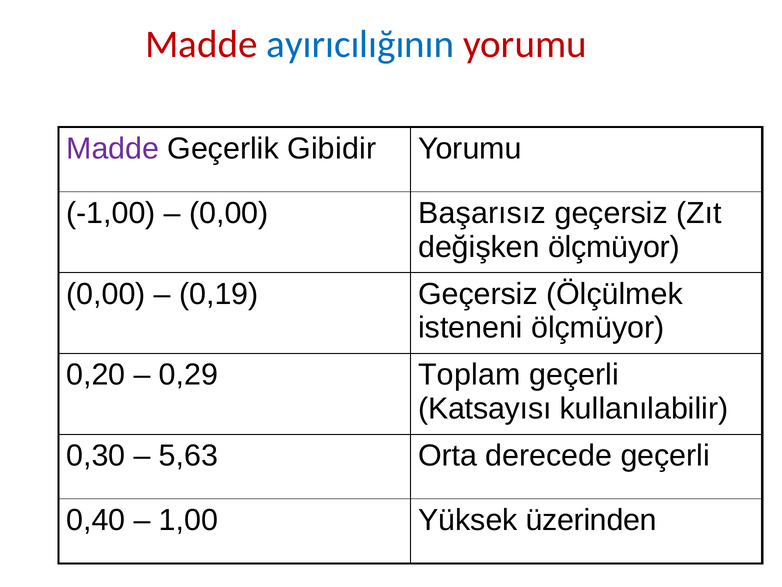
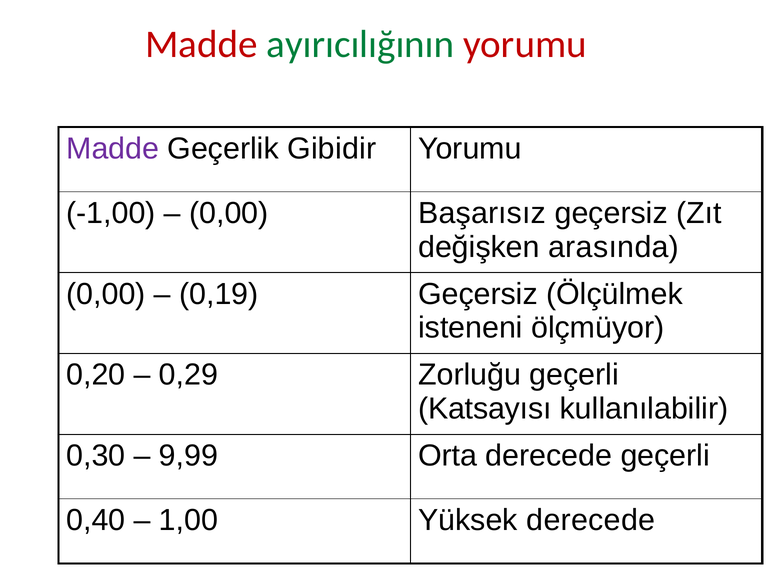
ayırıcılığının colour: blue -> green
değişken ölçmüyor: ölçmüyor -> arasında
Toplam: Toplam -> Zorluğu
5,63: 5,63 -> 9,99
Yüksek üzerinden: üzerinden -> derecede
